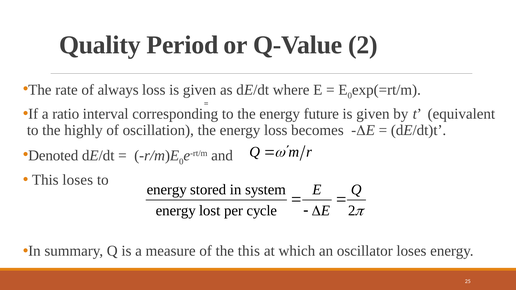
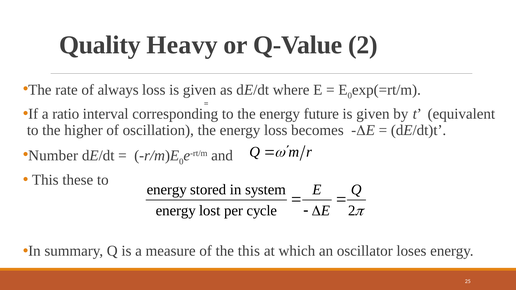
Period: Period -> Heavy
highly: highly -> higher
Denoted: Denoted -> Number
This loses: loses -> these
